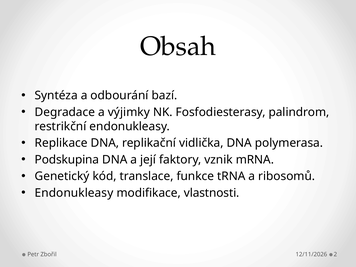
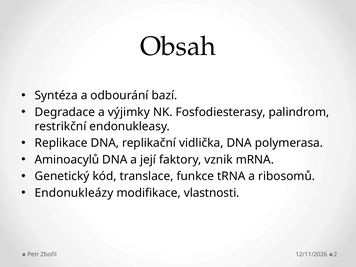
Podskupina: Podskupina -> Aminoacylů
Endonukleasy at (74, 193): Endonukleasy -> Endonukleázy
